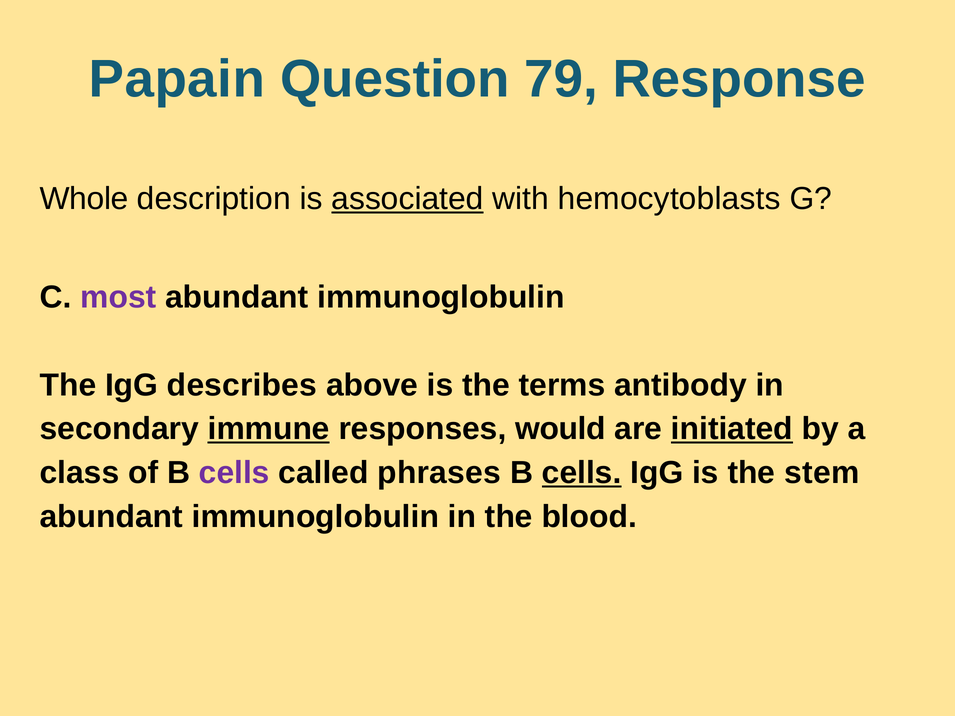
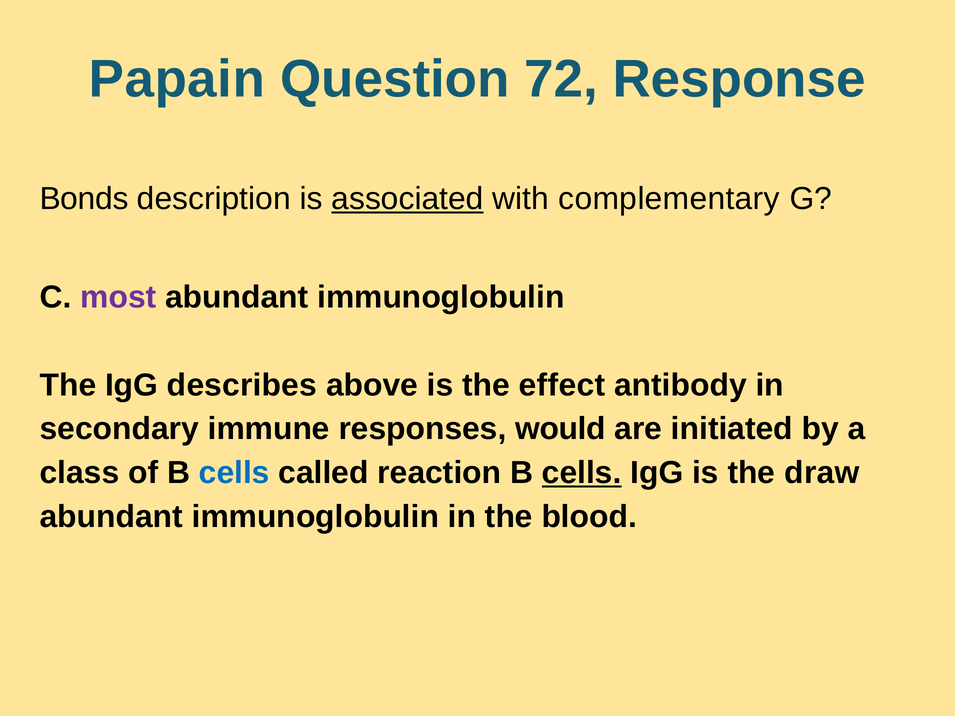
79: 79 -> 72
Whole: Whole -> Bonds
hemocytoblasts: hemocytoblasts -> complementary
terms: terms -> effect
immune underline: present -> none
initiated underline: present -> none
cells at (234, 473) colour: purple -> blue
phrases: phrases -> reaction
stem: stem -> draw
